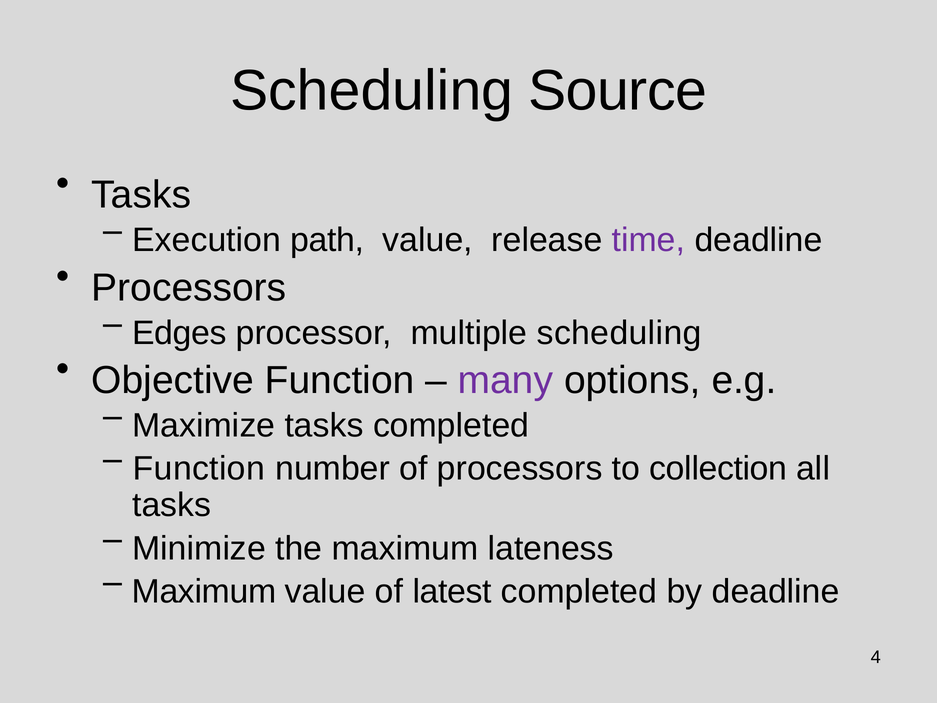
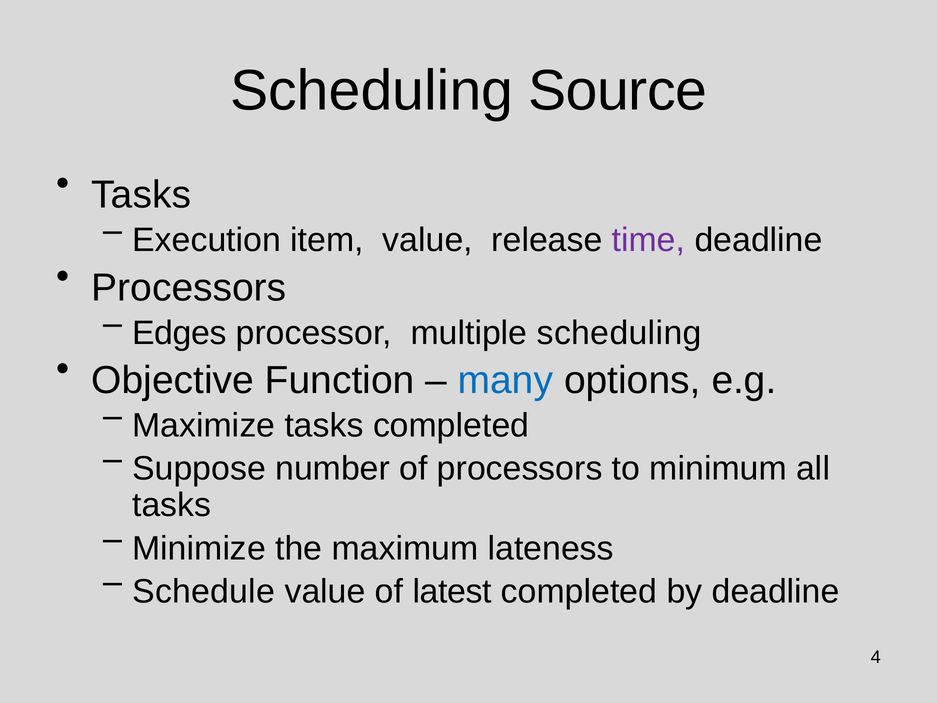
path: path -> item
many colour: purple -> blue
Function at (199, 469): Function -> Suppose
collection: collection -> minimum
Maximum at (204, 591): Maximum -> Schedule
